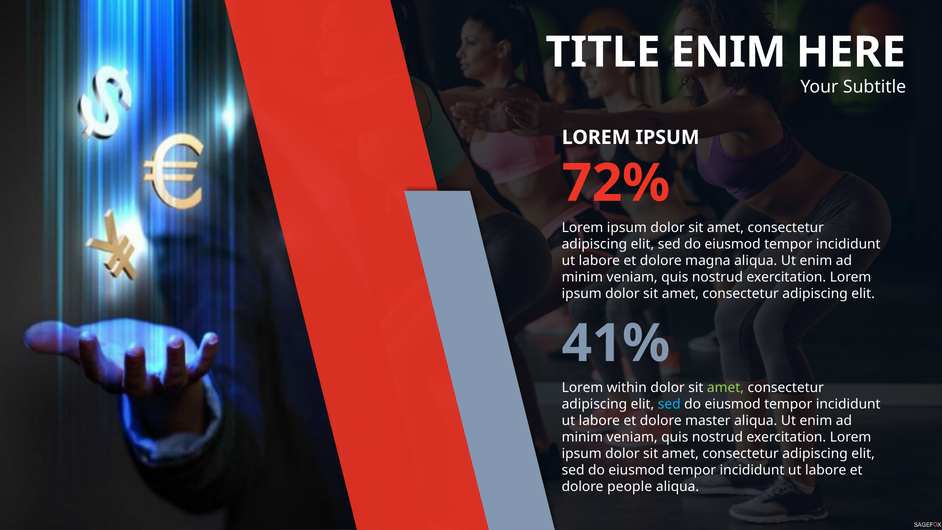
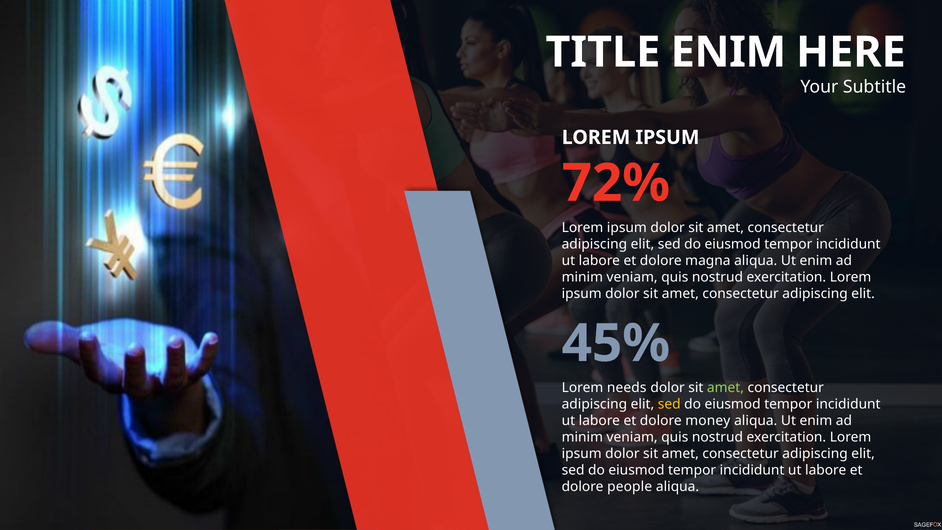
41%: 41% -> 45%
within: within -> needs
sed at (669, 404) colour: light blue -> yellow
master: master -> money
